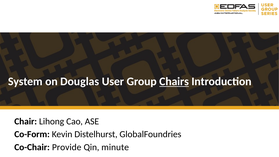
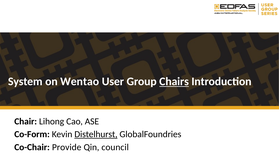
Douglas: Douglas -> Wentao
Distelhurst underline: none -> present
minute: minute -> council
